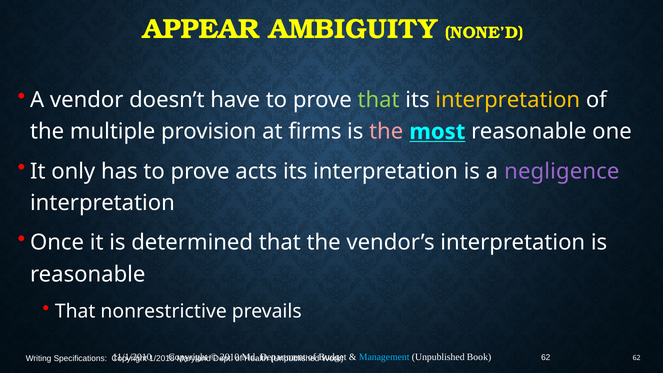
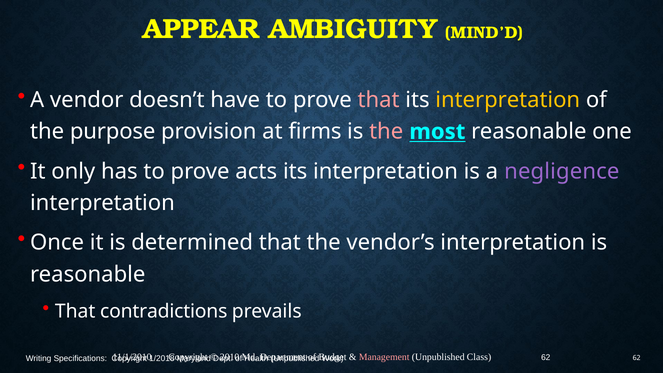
NONE’D: NONE’D -> MIND’D
that at (379, 100) colour: light green -> pink
multiple: multiple -> purpose
nonrestrictive: nonrestrictive -> contradictions
Management colour: light blue -> pink
Book: Book -> Class
